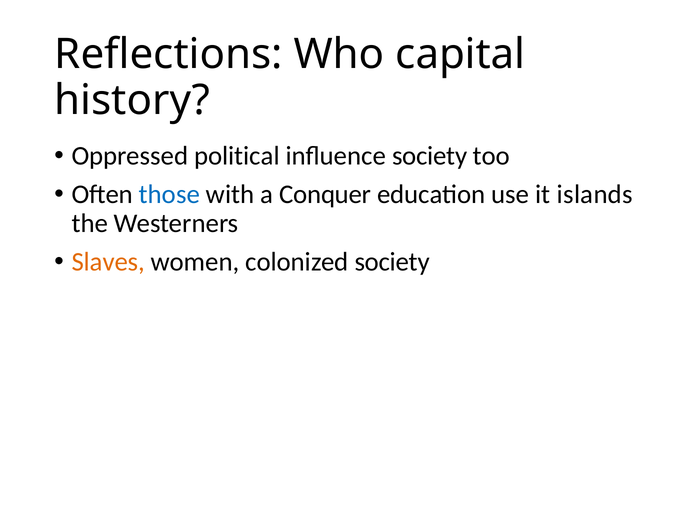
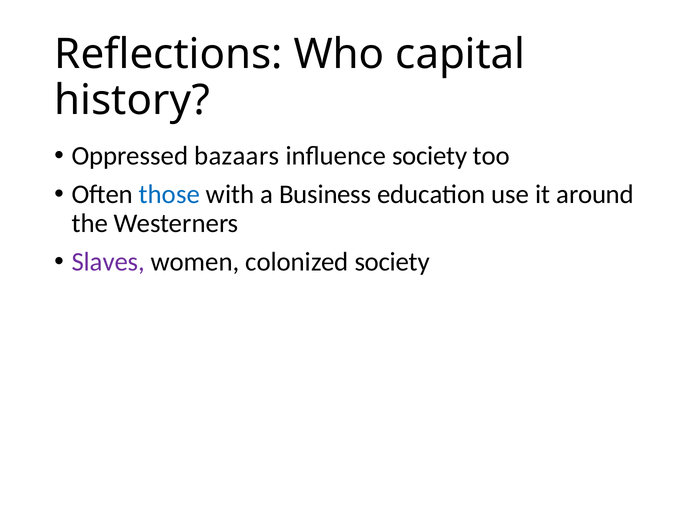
political: political -> bazaars
Conquer: Conquer -> Business
islands: islands -> around
Slaves colour: orange -> purple
